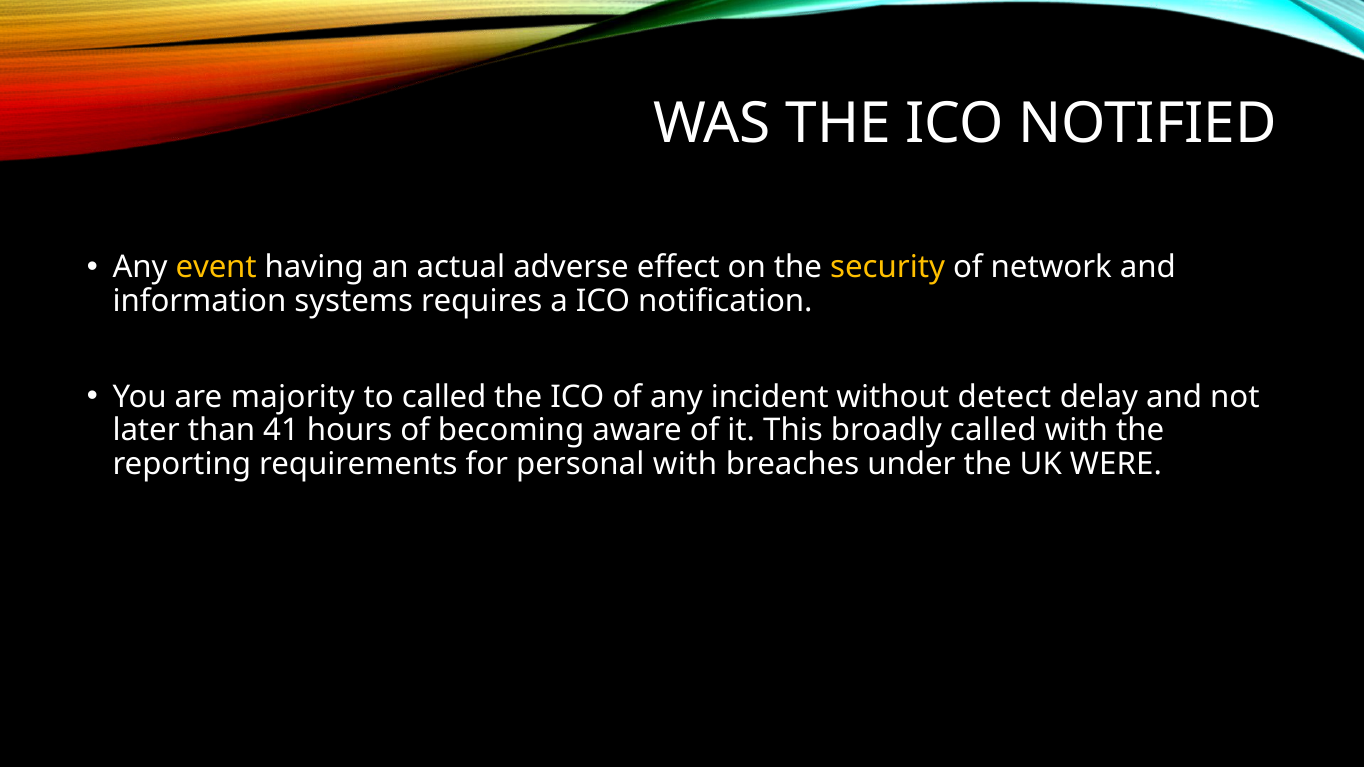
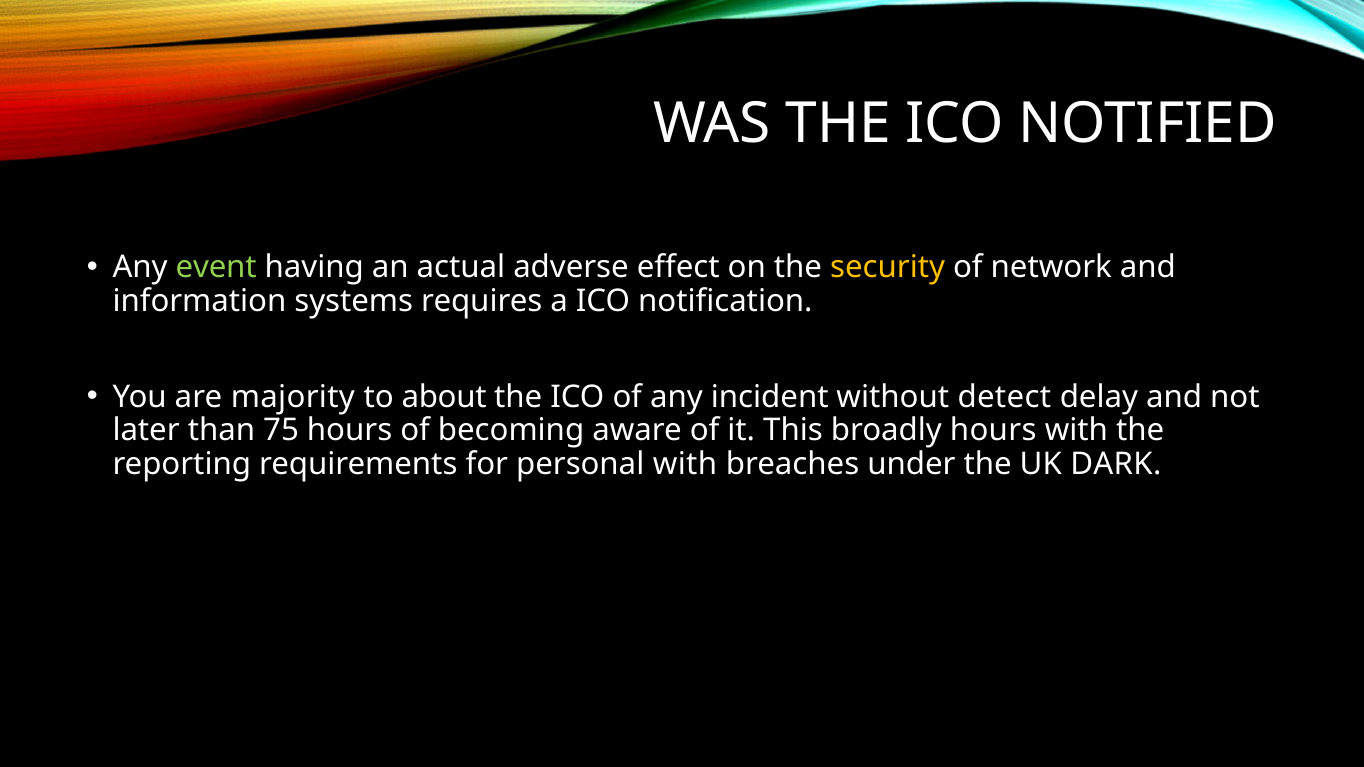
event colour: yellow -> light green
to called: called -> about
41: 41 -> 75
broadly called: called -> hours
WERE: WERE -> DARK
